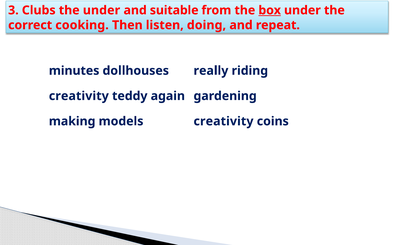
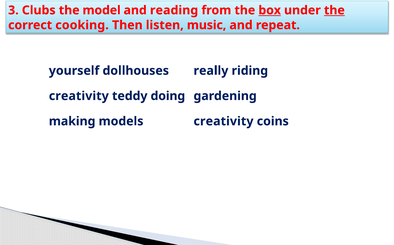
the under: under -> model
suitable: suitable -> reading
the at (334, 10) underline: none -> present
doing: doing -> music
minutes: minutes -> yourself
again: again -> doing
